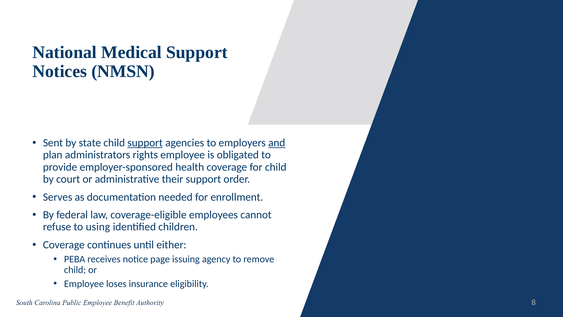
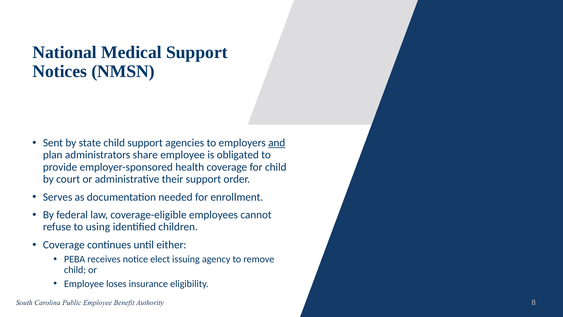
support at (145, 143) underline: present -> none
rights: rights -> share
page: page -> elect
